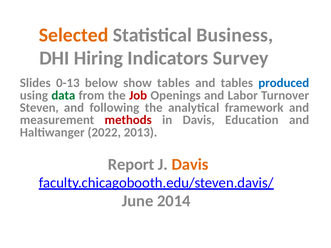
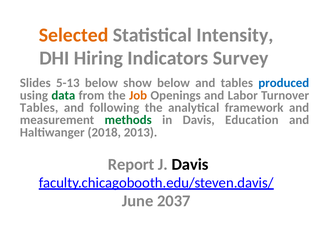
Business: Business -> Intensity
0-13: 0-13 -> 5-13
show tables: tables -> below
Job colour: red -> orange
Steven at (39, 108): Steven -> Tables
methods colour: red -> green
2022: 2022 -> 2018
Davis at (190, 165) colour: orange -> black
2014: 2014 -> 2037
